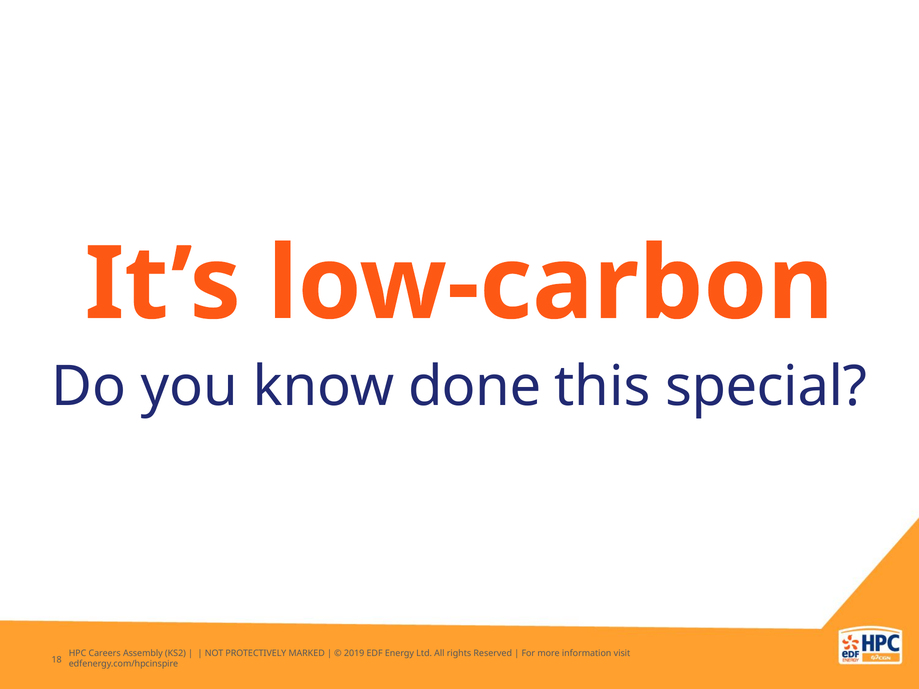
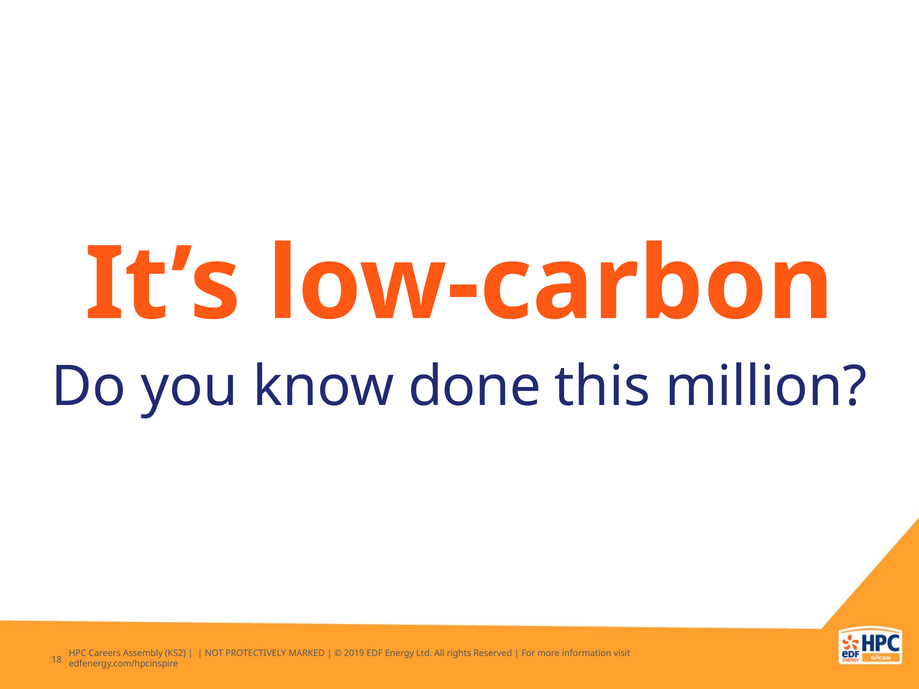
special: special -> million
